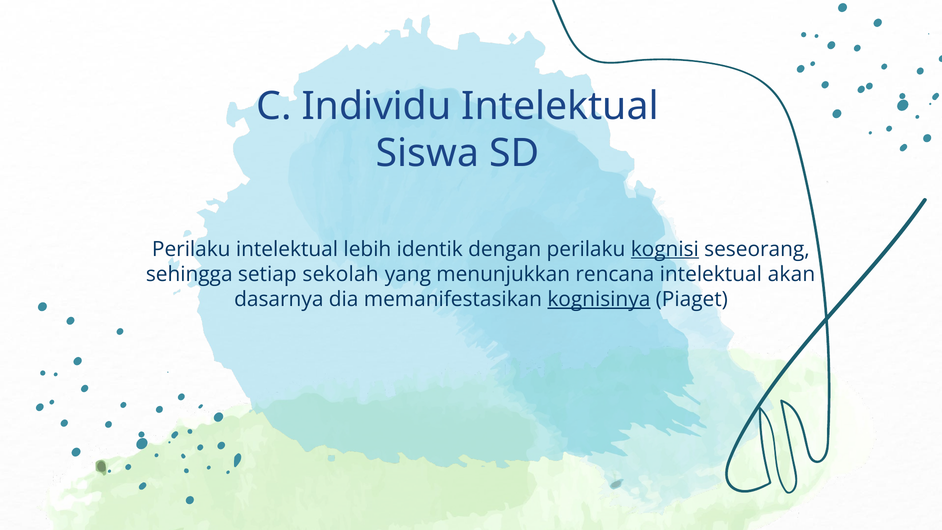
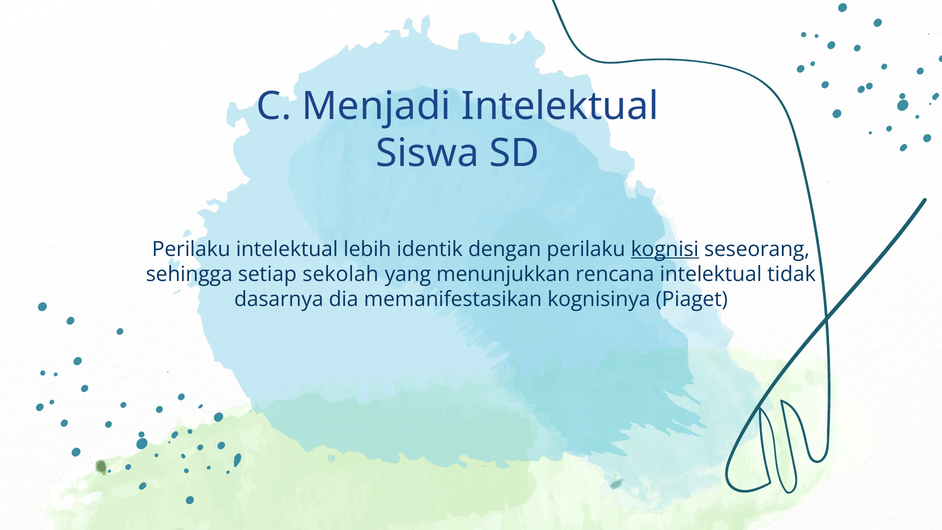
Individu: Individu -> Menjadi
akan: akan -> tidak
kognisinya underline: present -> none
